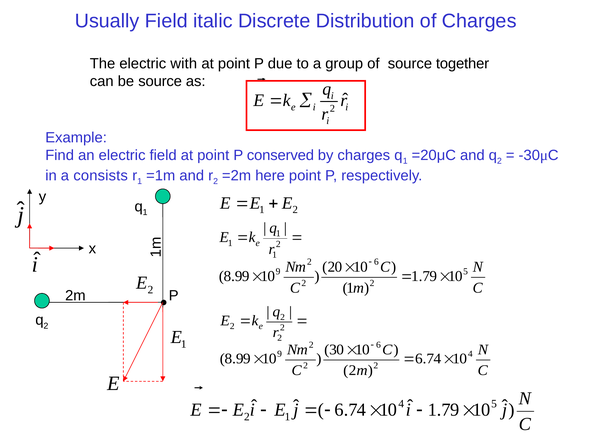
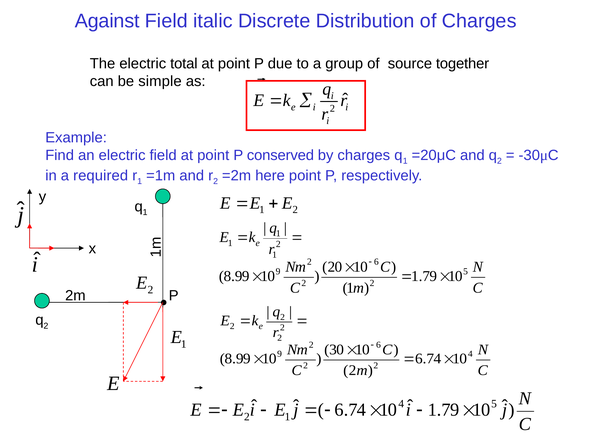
Usually: Usually -> Against
with: with -> total
be source: source -> simple
consists: consists -> required
